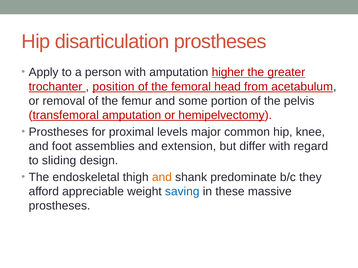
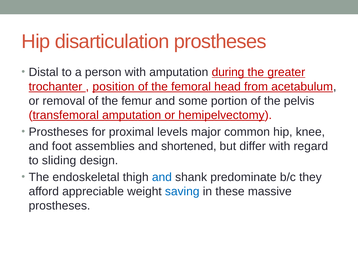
Apply: Apply -> Distal
higher: higher -> during
extension: extension -> shortened
and at (162, 177) colour: orange -> blue
